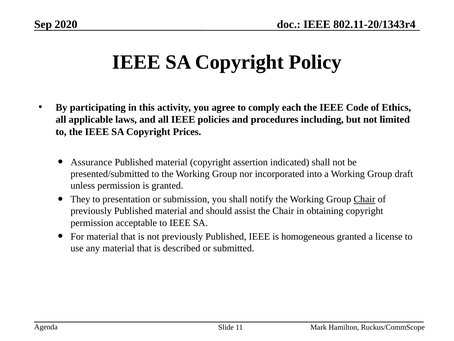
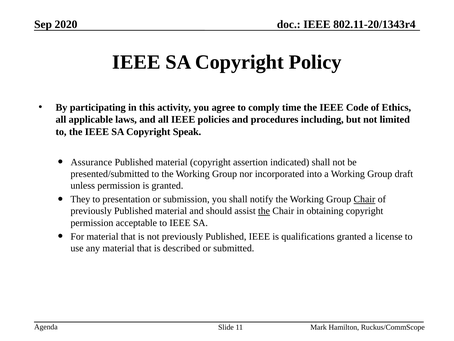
each: each -> time
Prices: Prices -> Speak
the at (264, 211) underline: none -> present
homogeneous: homogeneous -> qualifications
